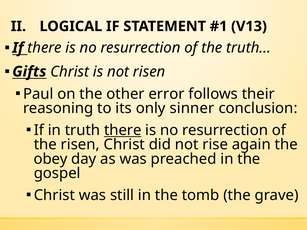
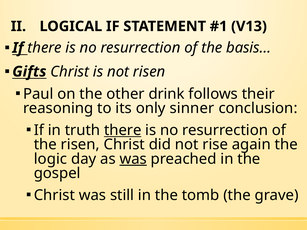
truth…: truth… -> basis…
error: error -> drink
obey: obey -> logic
was at (133, 159) underline: none -> present
